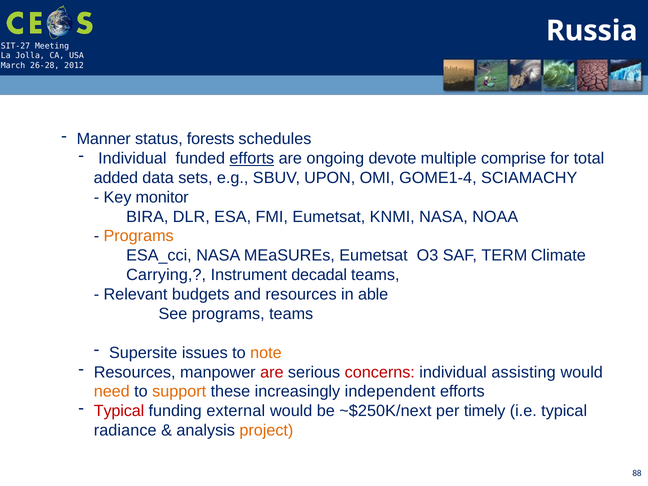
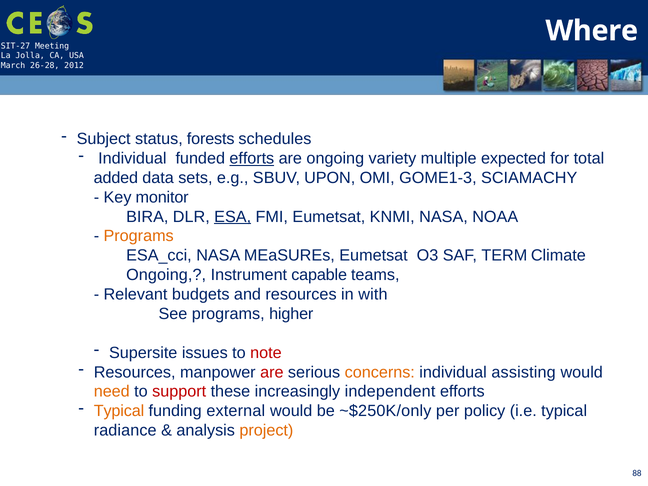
Russia: Russia -> Where
Manner: Manner -> Subject
devote: devote -> variety
comprise: comprise -> expected
GOME1-4: GOME1-4 -> GOME1-3
ESA underline: none -> present
Carrying at (166, 275): Carrying -> Ongoing
decadal: decadal -> capable
able: able -> with
programs teams: teams -> higher
note colour: orange -> red
concerns colour: red -> orange
support colour: orange -> red
Typical at (119, 411) colour: red -> orange
~$250K/next: ~$250K/next -> ~$250K/only
timely: timely -> policy
